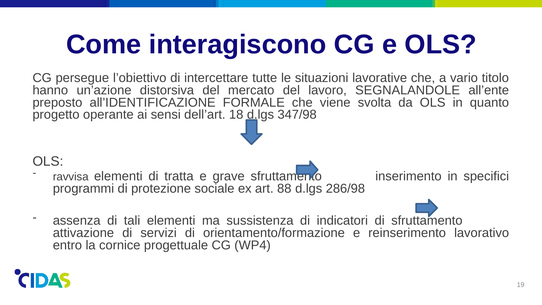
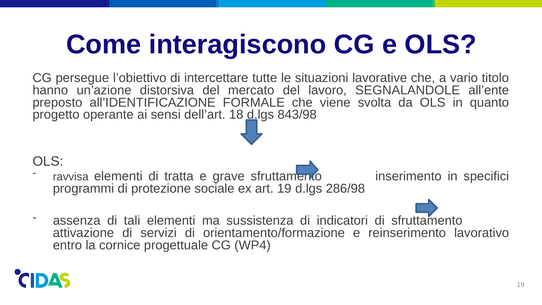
347/98: 347/98 -> 843/98
art 88: 88 -> 19
